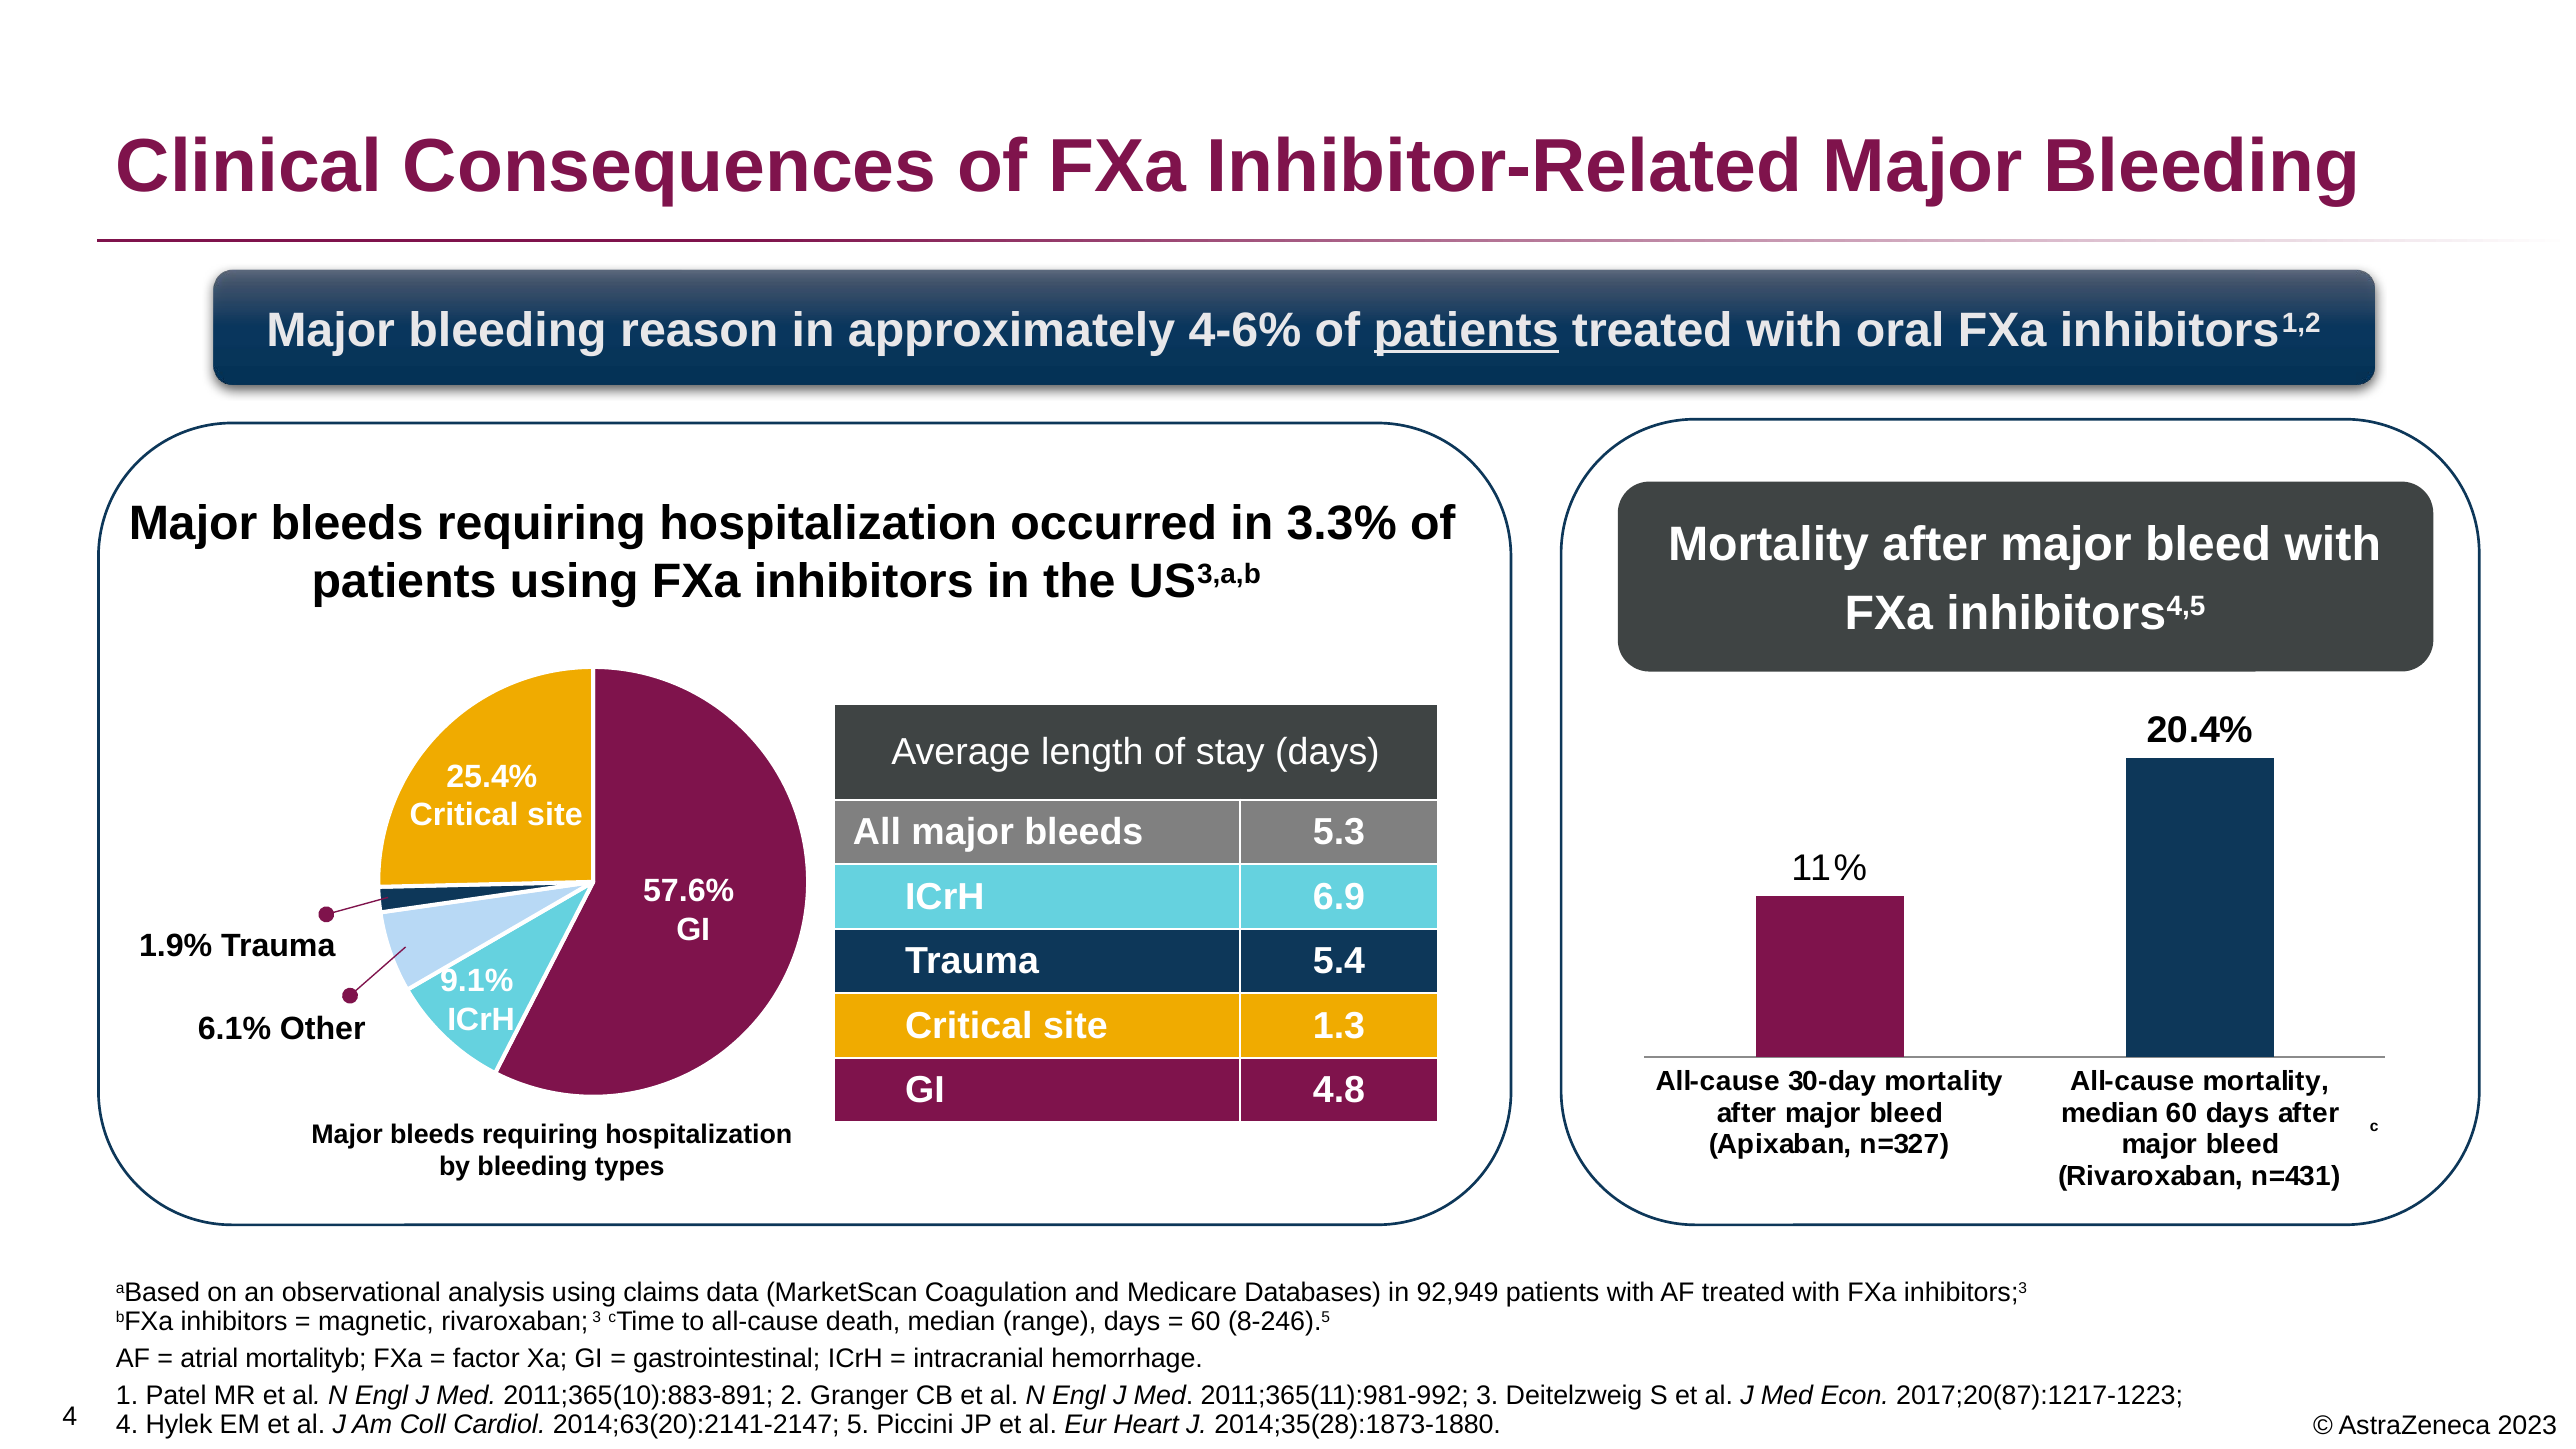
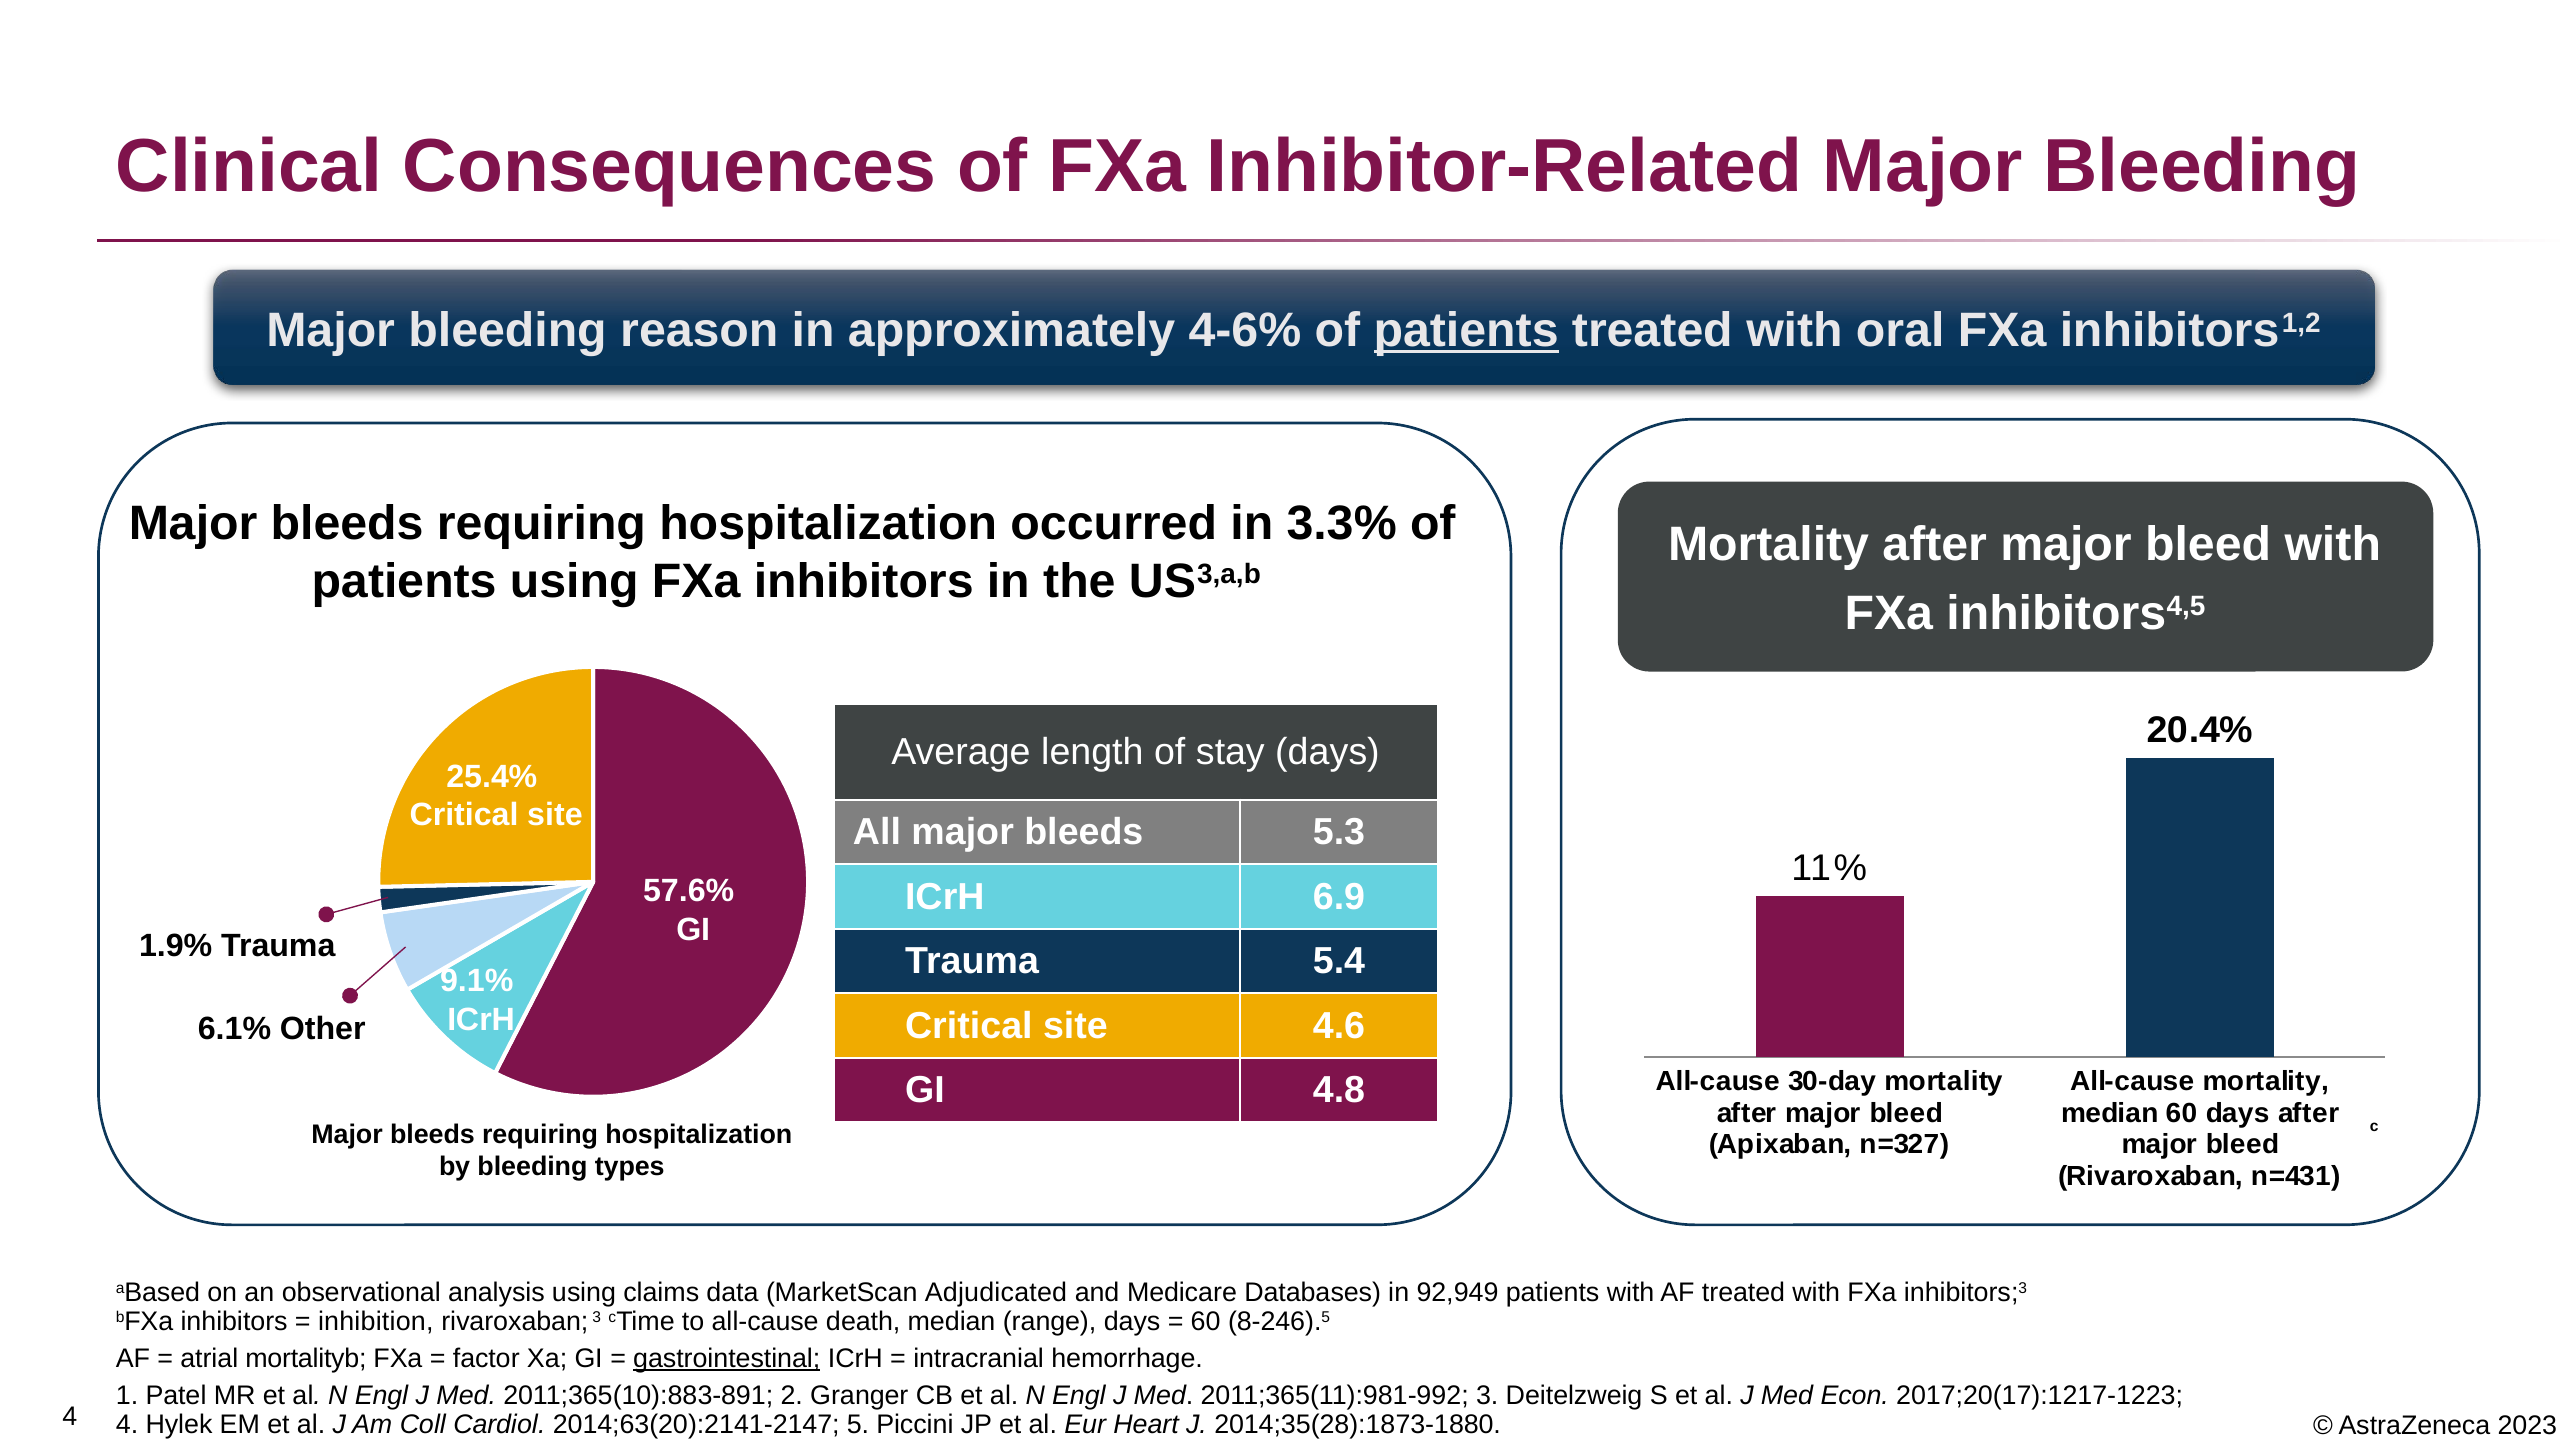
1.3: 1.3 -> 4.6
Coagulation: Coagulation -> Adjudicated
magnetic: magnetic -> inhibition
gastrointestinal underline: none -> present
2017;20(87):1217-1223: 2017;20(87):1217-1223 -> 2017;20(17):1217-1223
